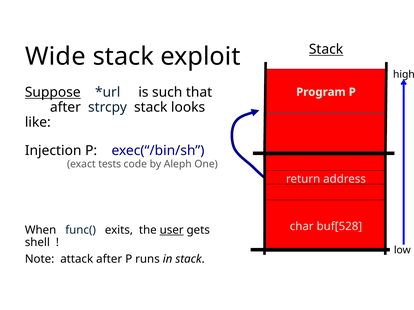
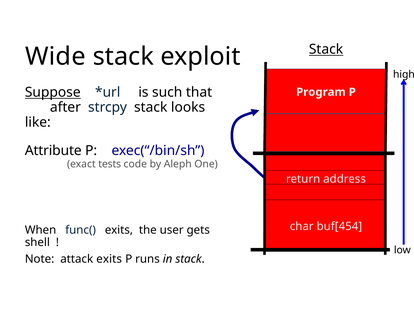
Injection: Injection -> Attribute
buf[528: buf[528 -> buf[454
user underline: present -> none
attack after: after -> exits
